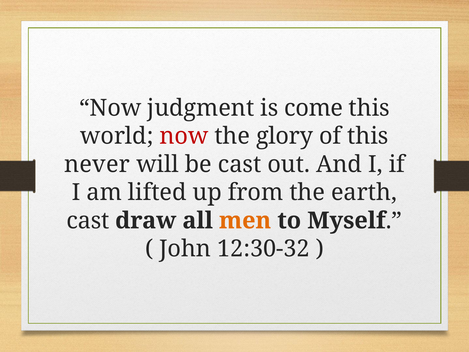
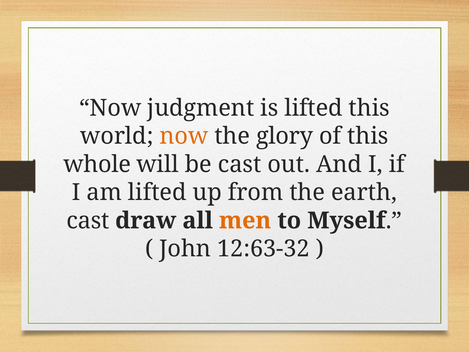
is come: come -> lifted
now at (184, 136) colour: red -> orange
never: never -> whole
12:30-32: 12:30-32 -> 12:63-32
